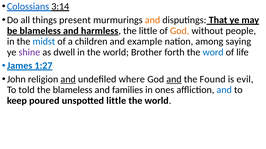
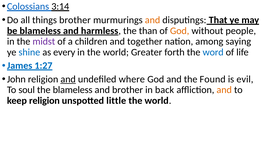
things present: present -> brother
the little: little -> than
midst colour: blue -> purple
example: example -> together
shine colour: purple -> blue
dwell: dwell -> every
Brother: Brother -> Greater
and at (174, 80) underline: present -> none
told: told -> soul
and families: families -> brother
ones: ones -> back
and at (224, 90) colour: blue -> orange
keep poured: poured -> religion
